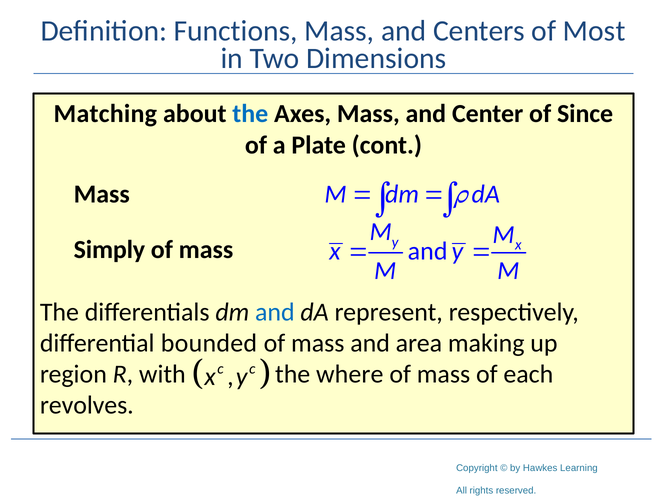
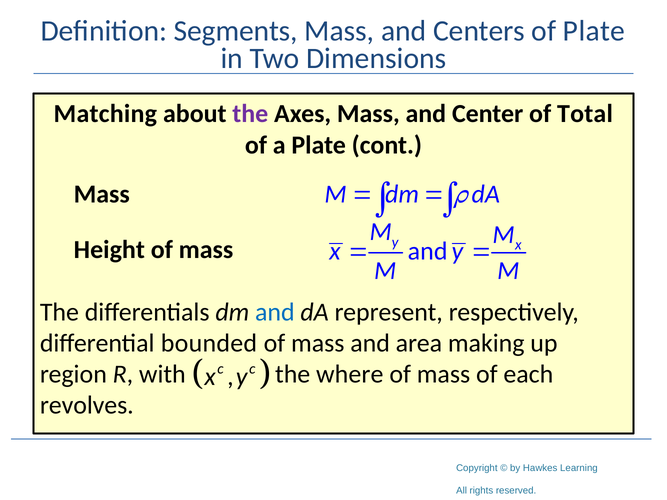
Functions: Functions -> Segments
of Most: Most -> Plate
the at (250, 114) colour: blue -> purple
Since: Since -> Total
Simply: Simply -> Height
